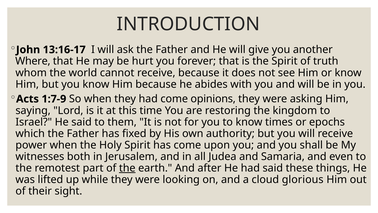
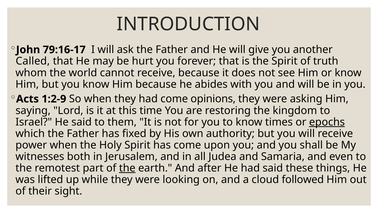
13:16-17: 13:16-17 -> 79:16-17
Where: Where -> Called
1:7-9: 1:7-9 -> 1:2-9
epochs underline: none -> present
glorious: glorious -> followed
